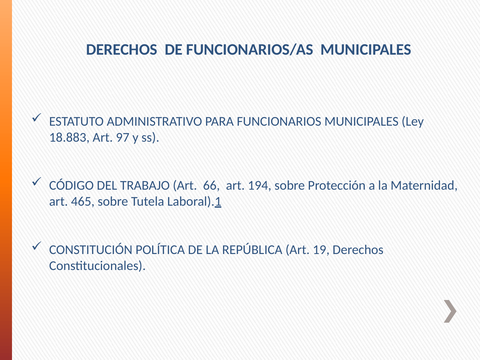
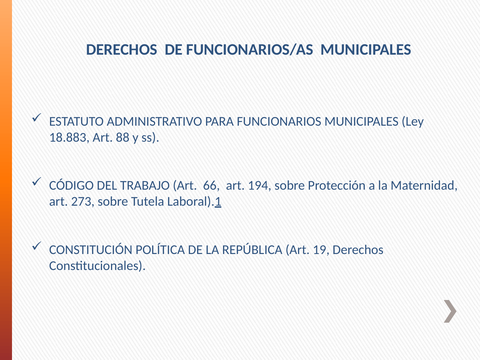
97: 97 -> 88
465: 465 -> 273
